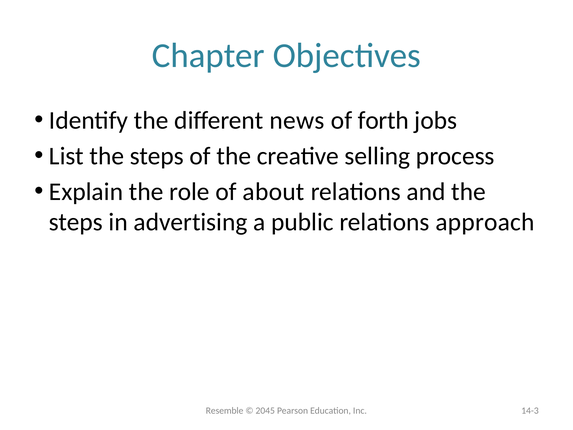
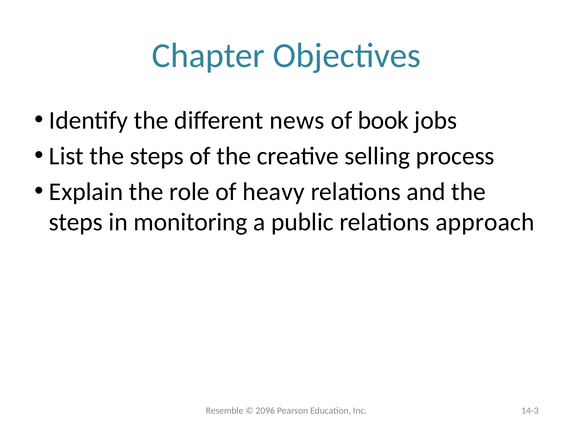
forth: forth -> book
about: about -> heavy
advertising: advertising -> monitoring
2045: 2045 -> 2096
